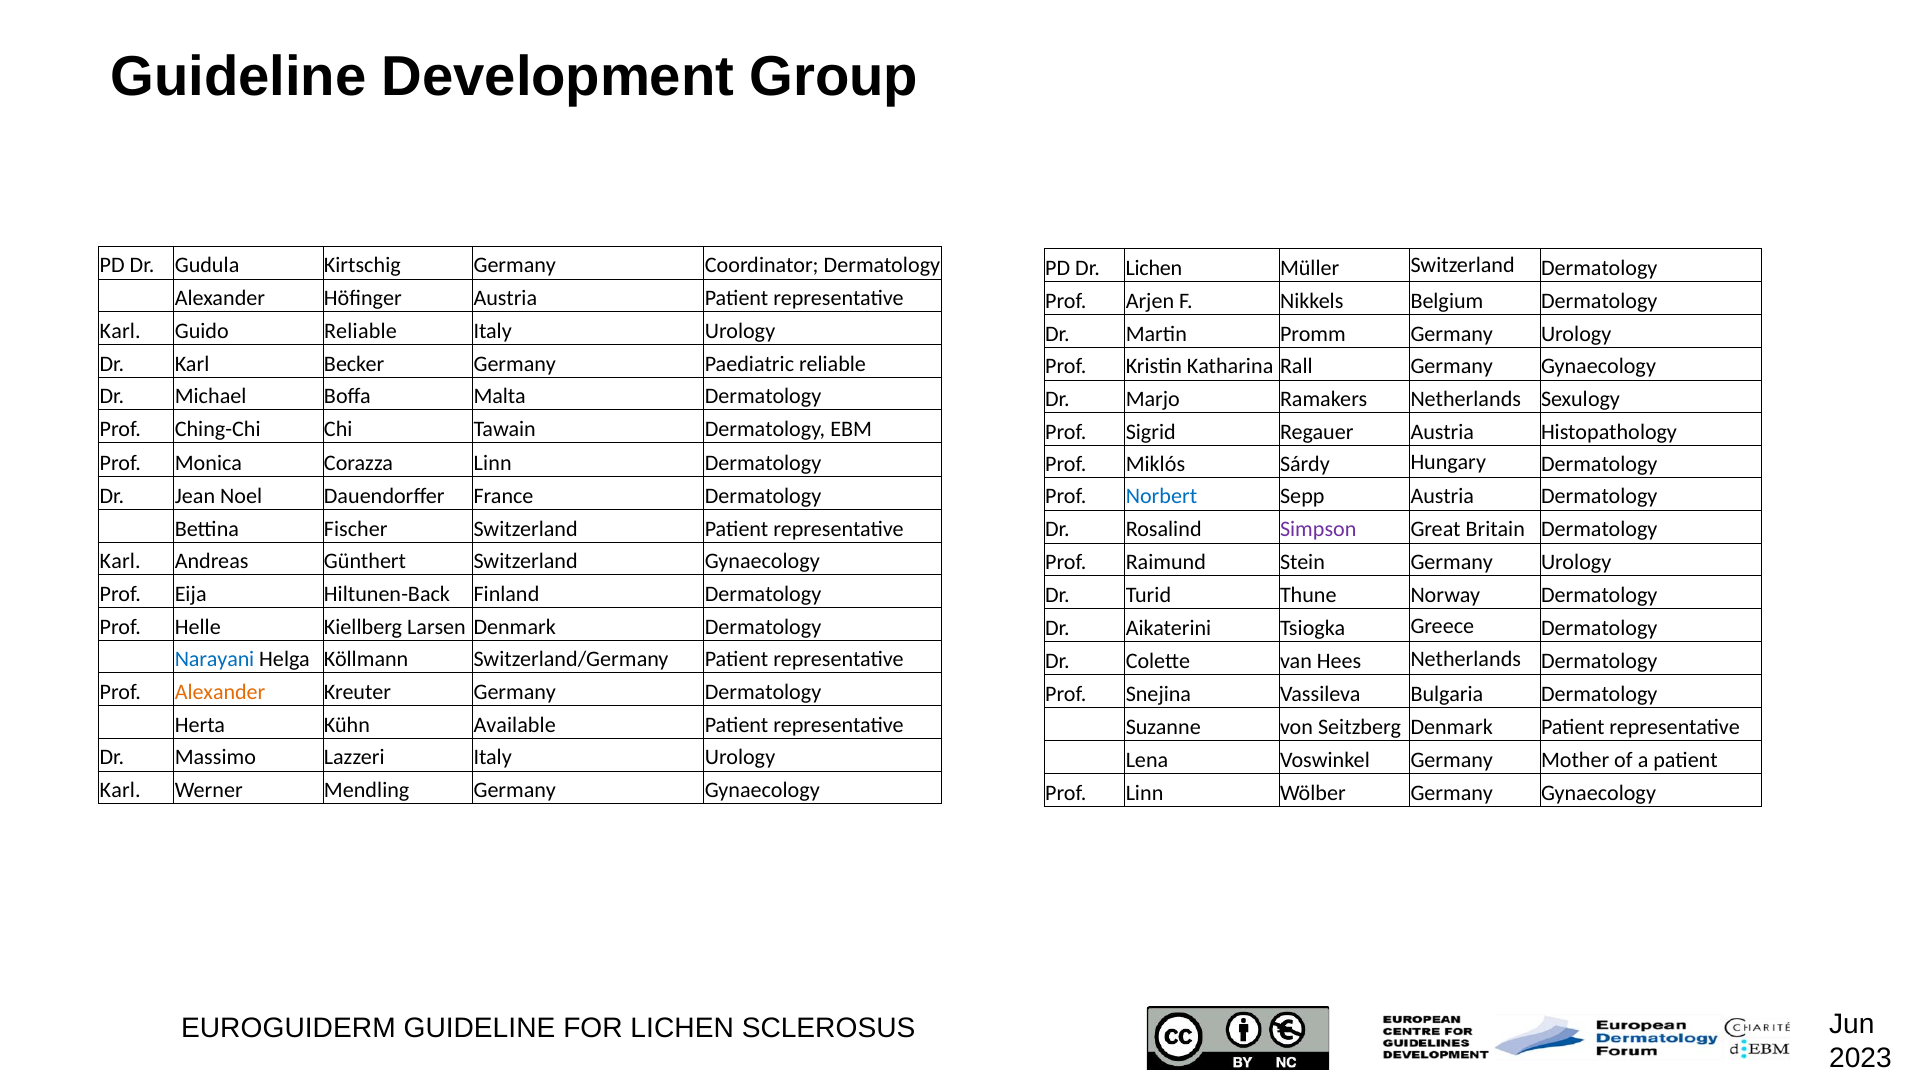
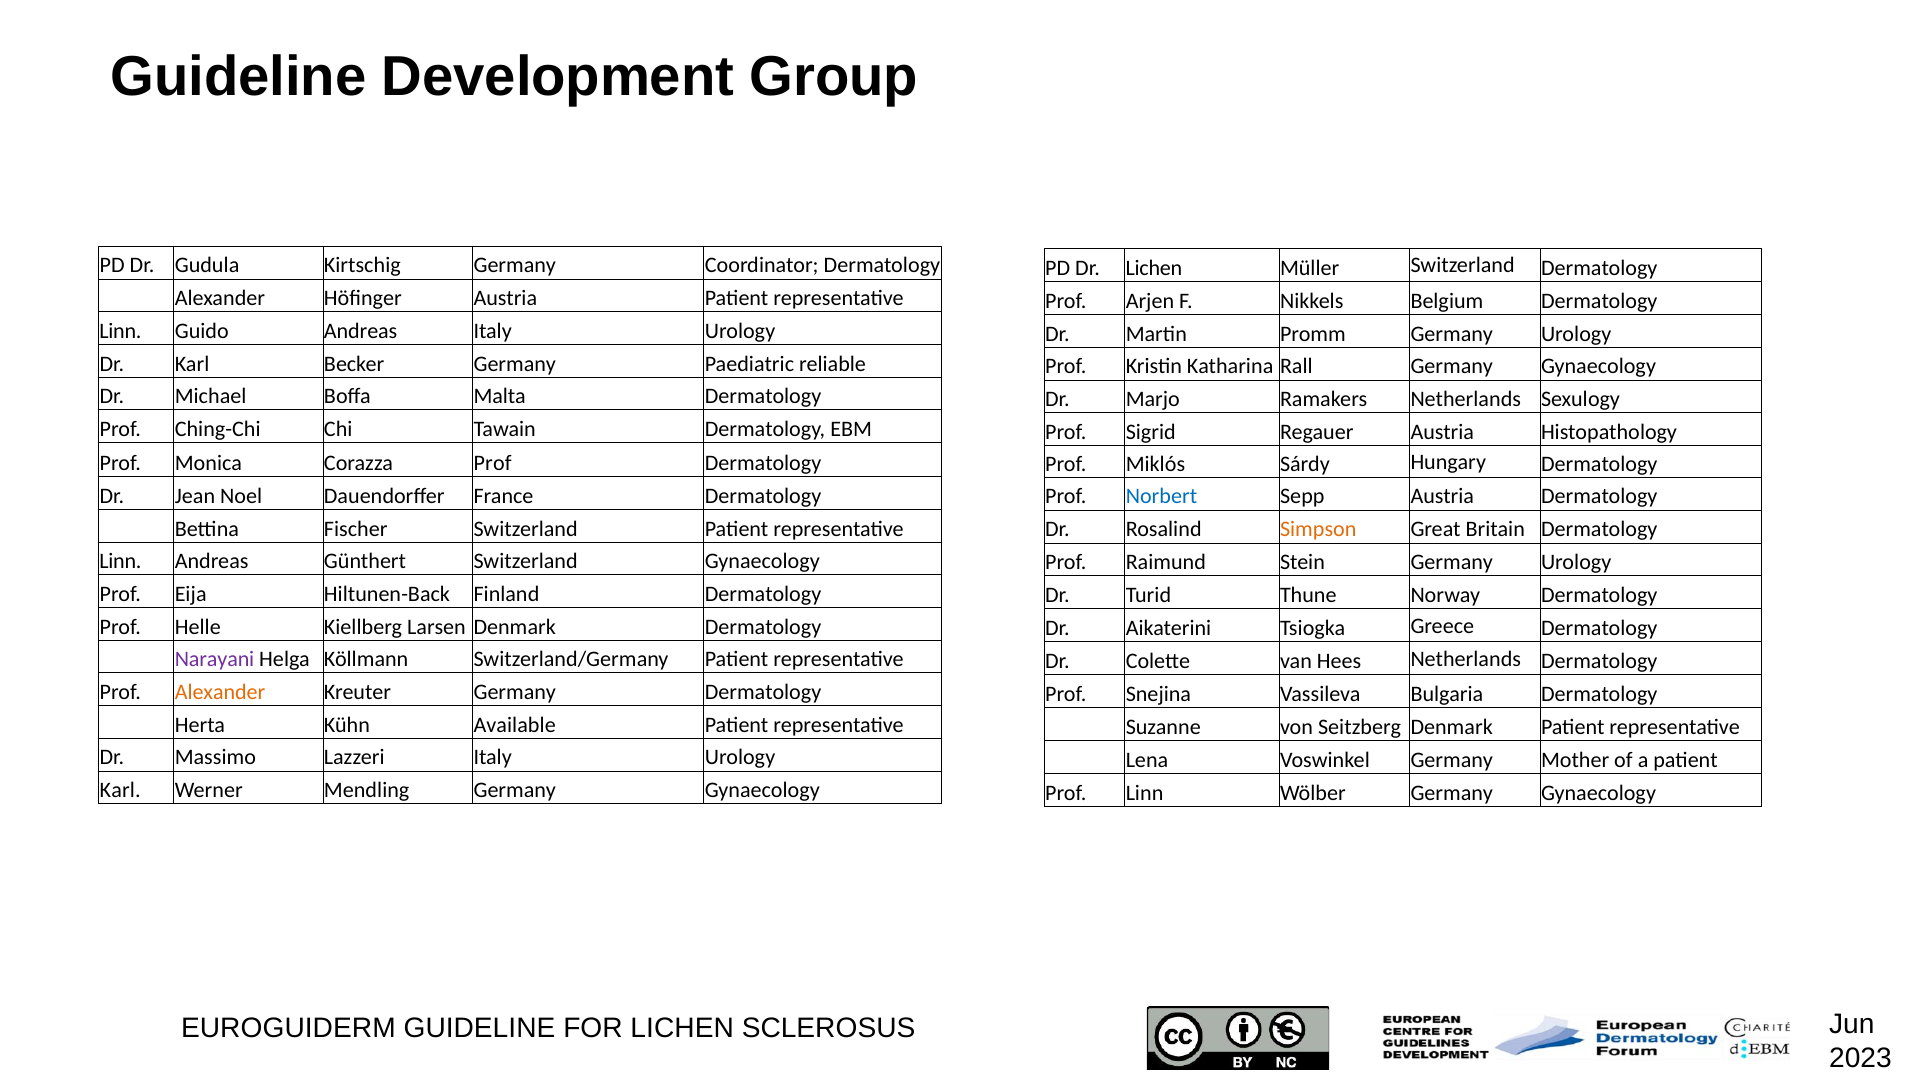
Karl at (120, 331): Karl -> Linn
Guido Reliable: Reliable -> Andreas
Corazza Linn: Linn -> Prof
Simpson colour: purple -> orange
Karl at (120, 562): Karl -> Linn
Narayani colour: blue -> purple
